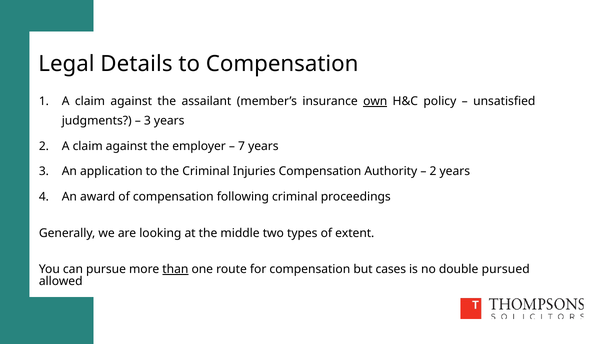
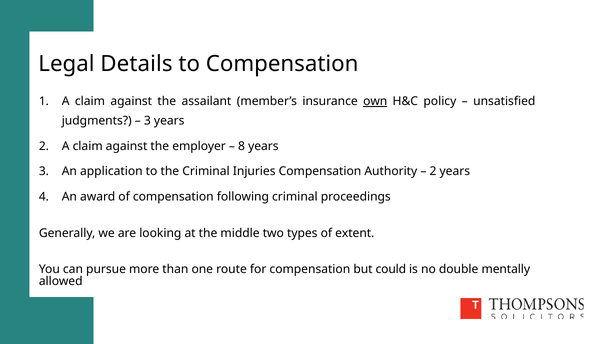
7: 7 -> 8
than underline: present -> none
cases: cases -> could
pursued: pursued -> mentally
